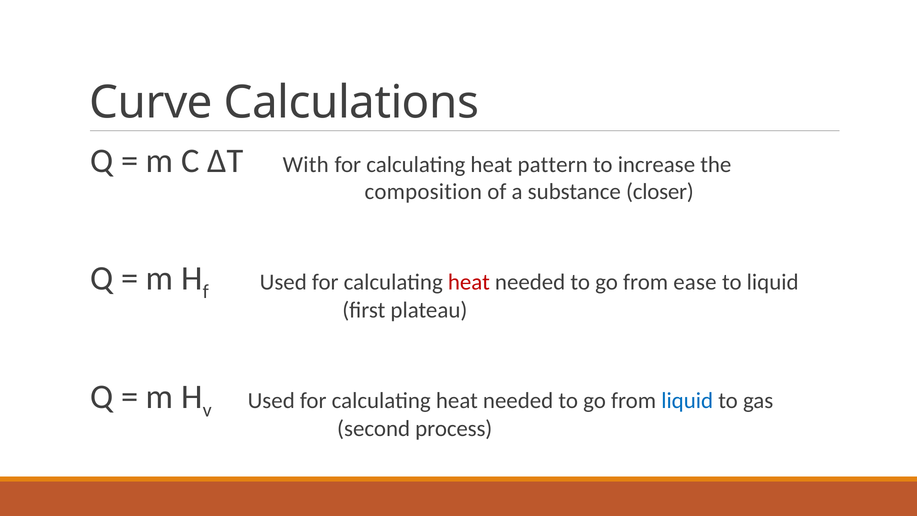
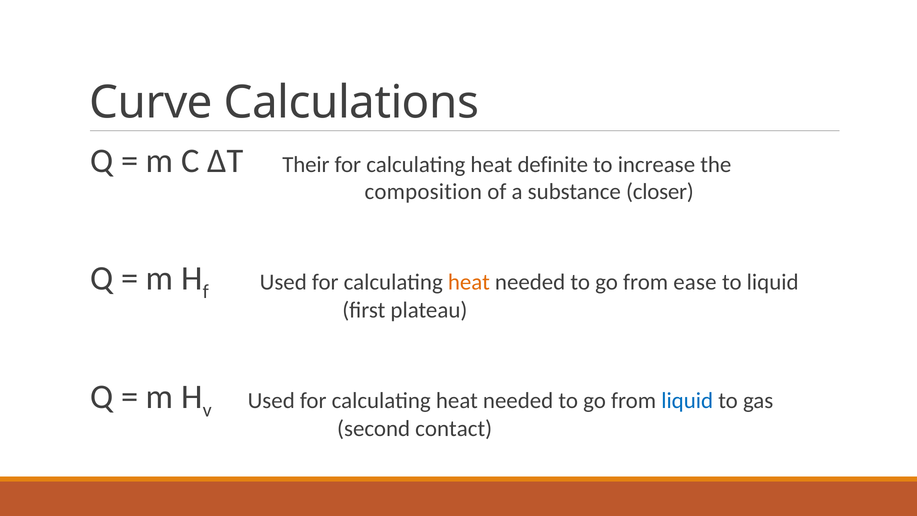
With: With -> Their
pattern: pattern -> definite
heat at (469, 282) colour: red -> orange
process: process -> contact
